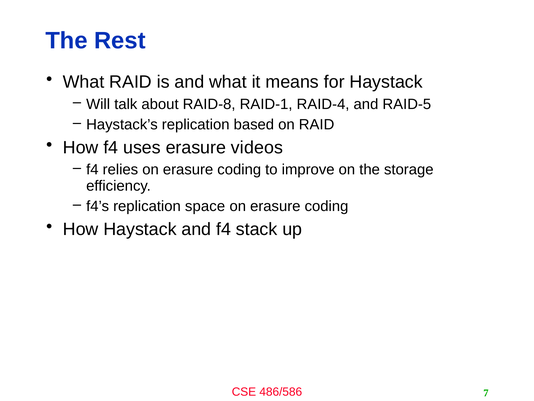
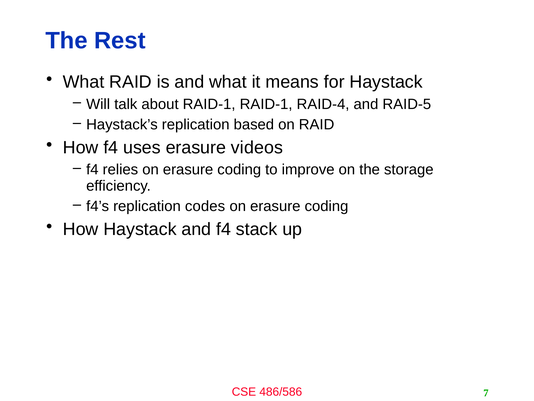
about RAID-8: RAID-8 -> RAID-1
space: space -> codes
